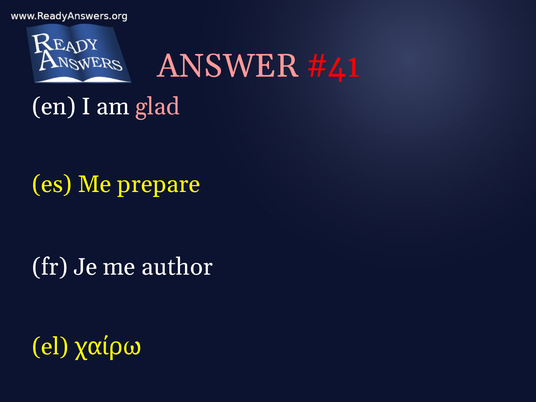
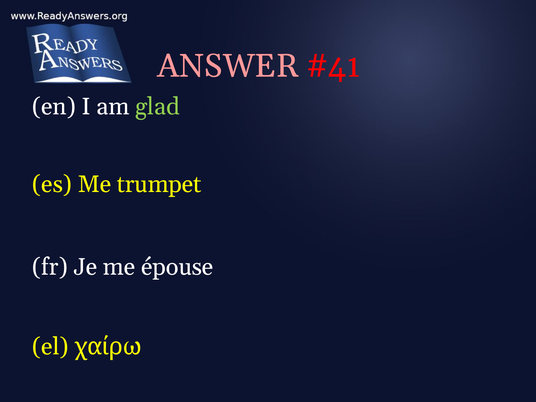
glad colour: pink -> light green
prepare: prepare -> trumpet
author: author -> épouse
